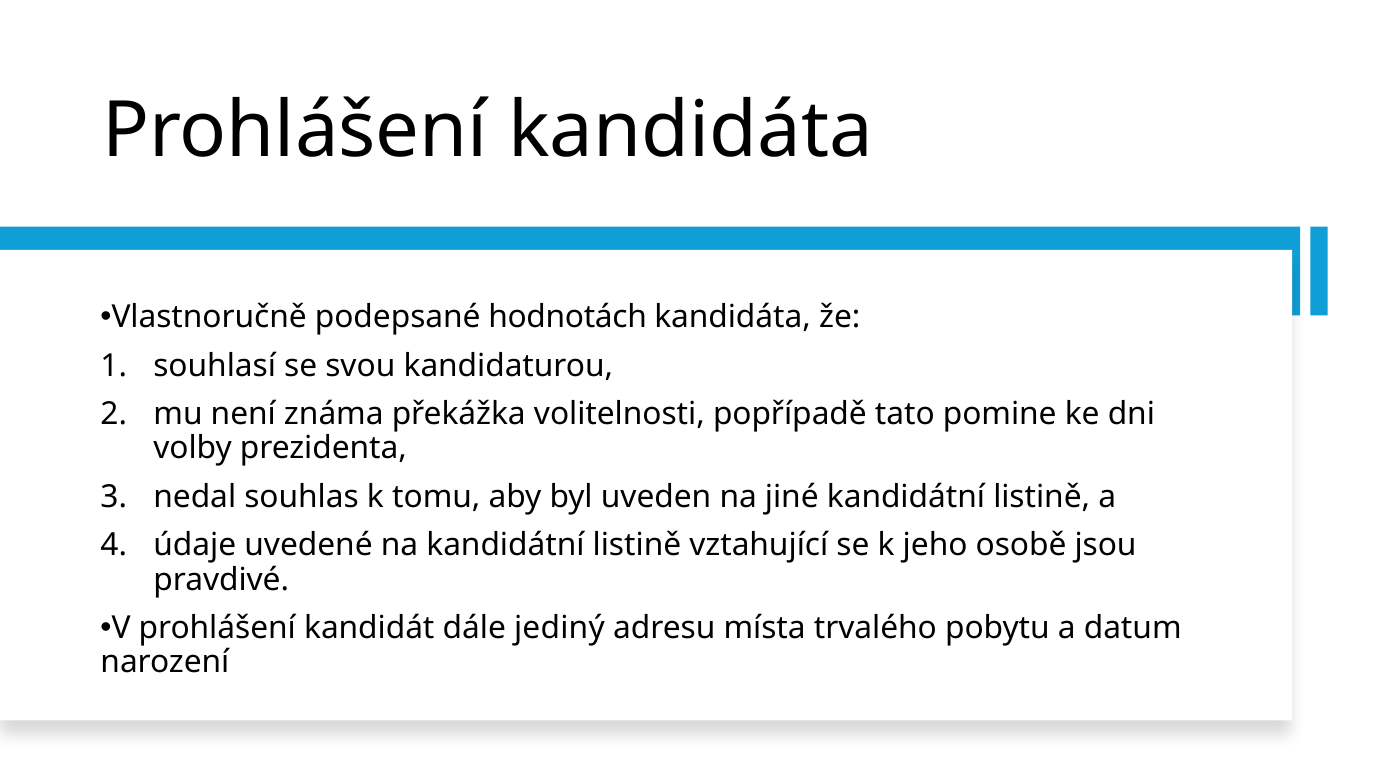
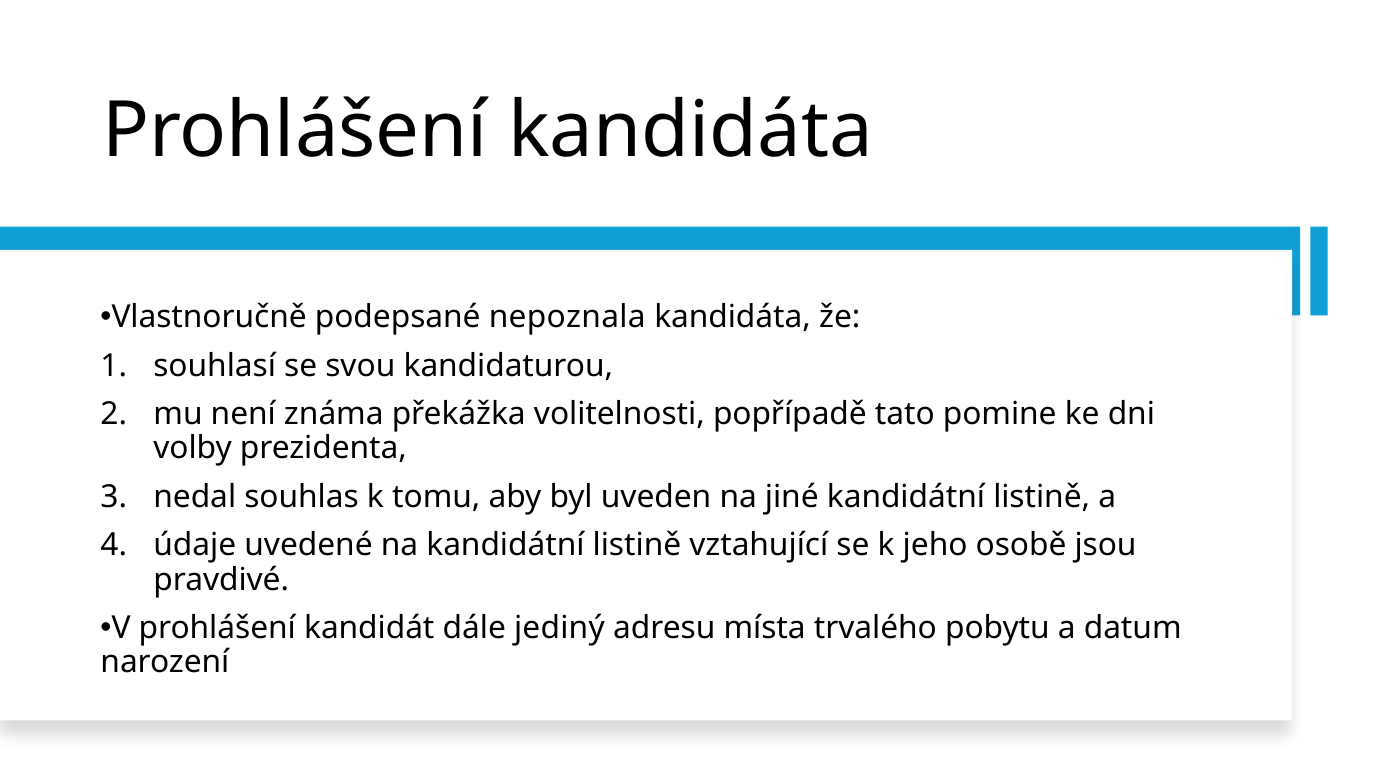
hodnotách: hodnotách -> nepoznala
